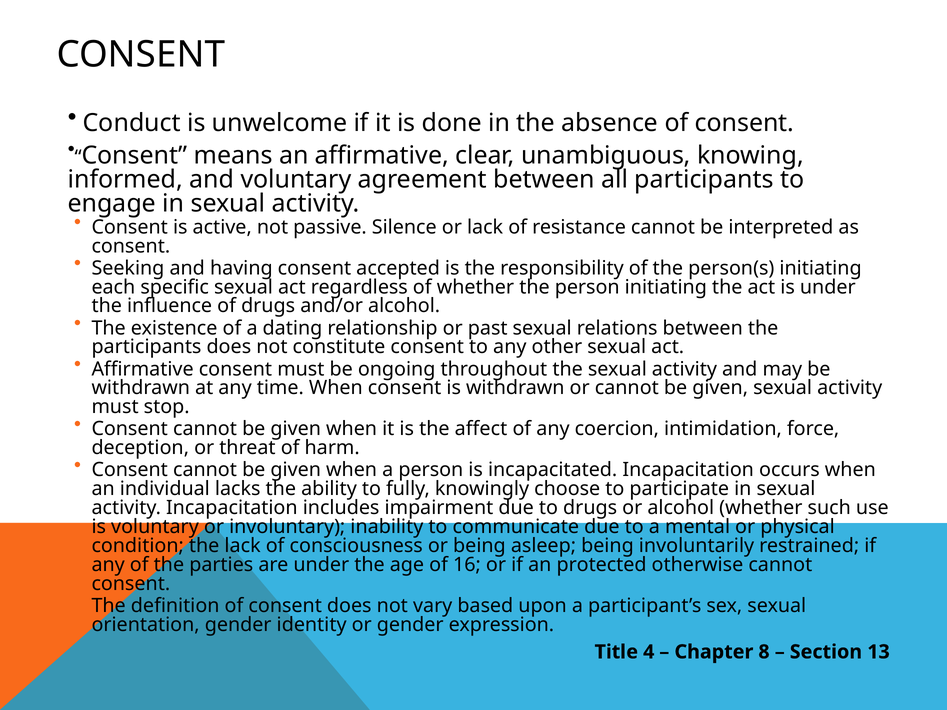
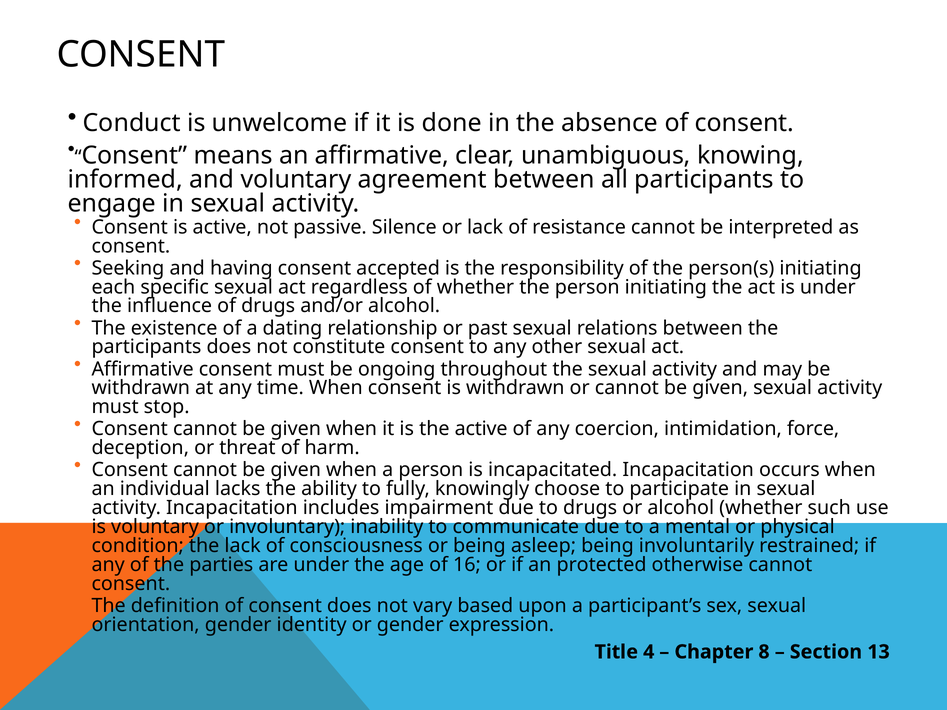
the affect: affect -> active
